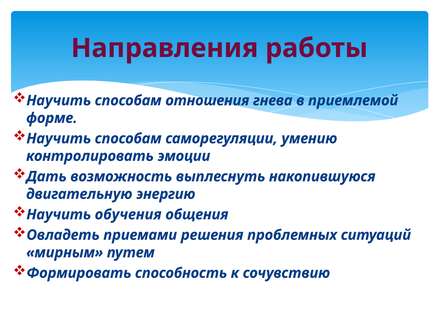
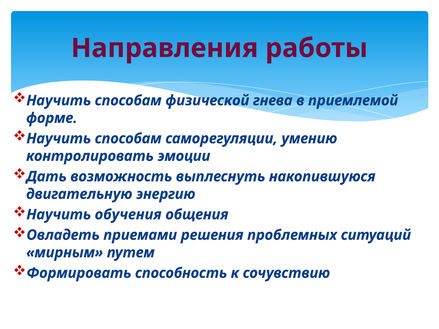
отношения: отношения -> физической
